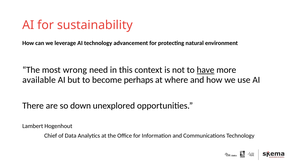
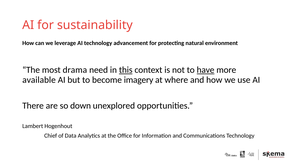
wrong: wrong -> drama
this underline: none -> present
perhaps: perhaps -> imagery
